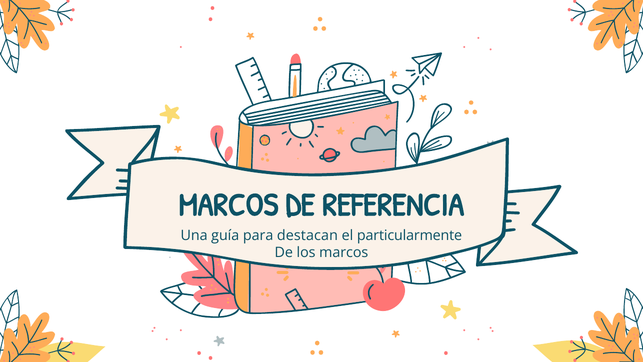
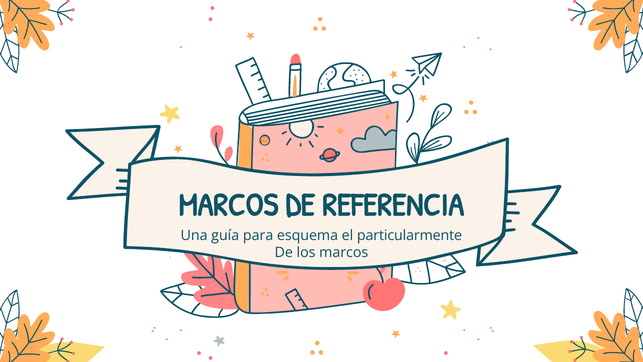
destacan: destacan -> esquema
